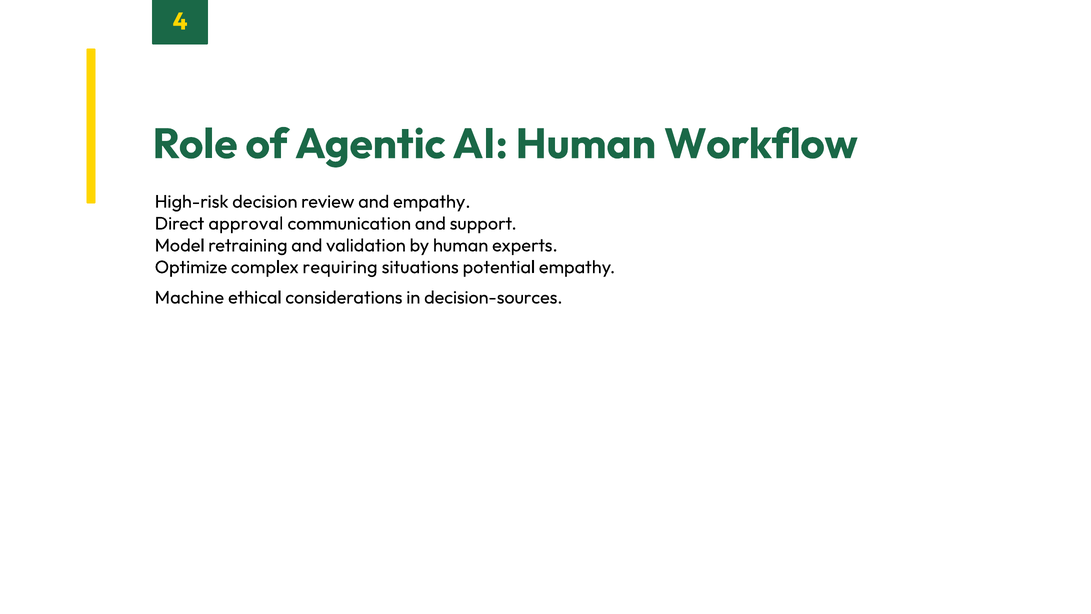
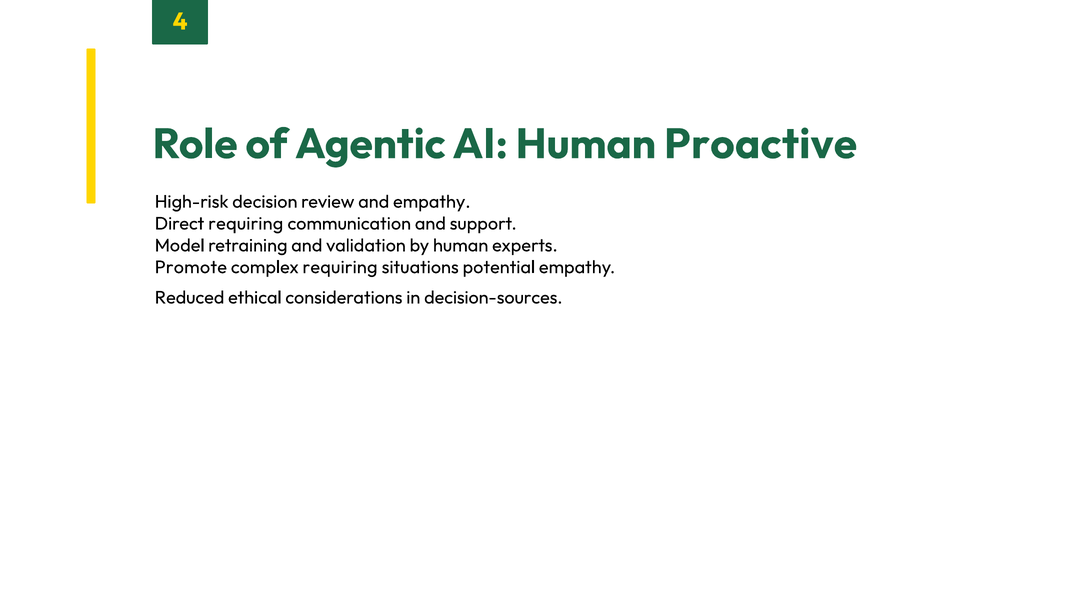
Workflow: Workflow -> Proactive
Direct approval: approval -> requiring
Optimize: Optimize -> Promote
Machine: Machine -> Reduced
